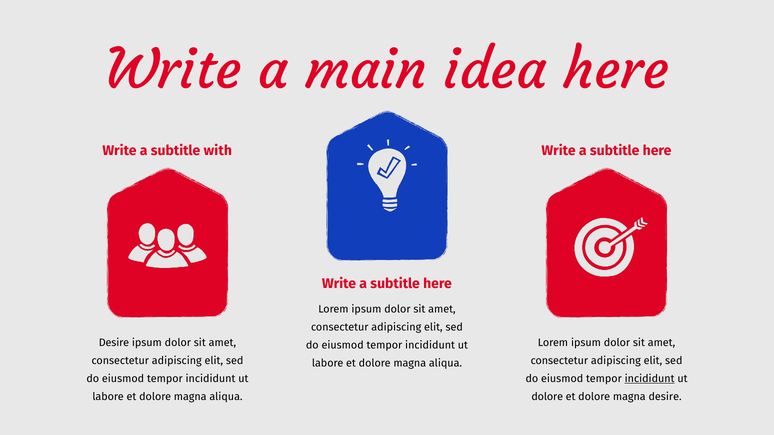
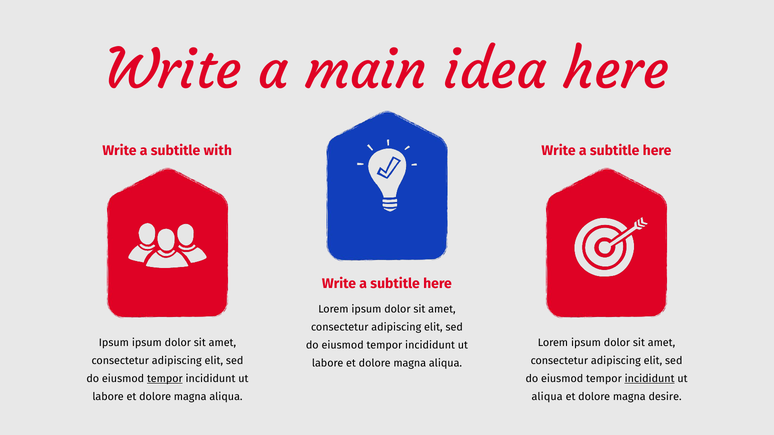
Desire at (114, 343): Desire -> Ipsum
tempor at (165, 379) underline: none -> present
dolore at (547, 397): dolore -> aliqua
